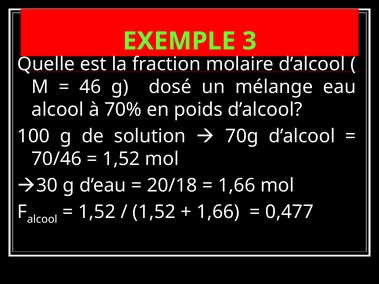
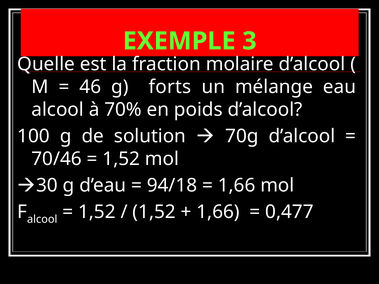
dosé: dosé -> forts
20/18: 20/18 -> 94/18
